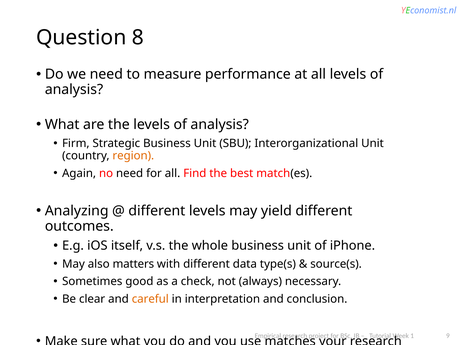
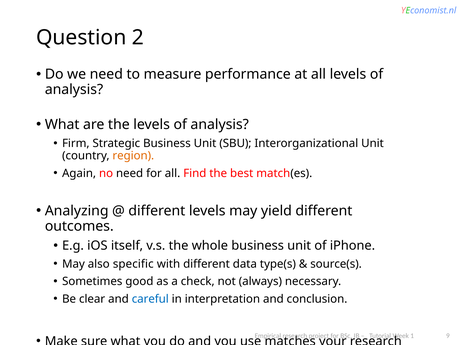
8: 8 -> 2
matters: matters -> specific
careful colour: orange -> blue
